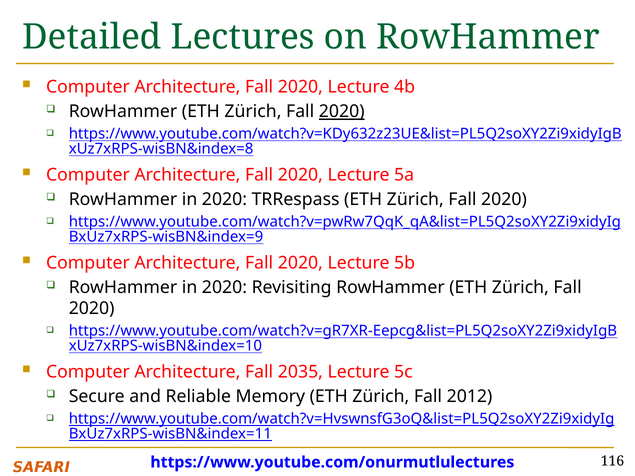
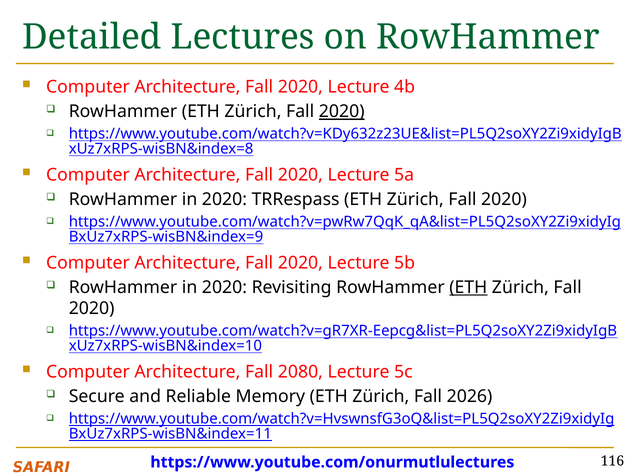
ETH at (468, 288) underline: none -> present
2035: 2035 -> 2080
2012: 2012 -> 2026
